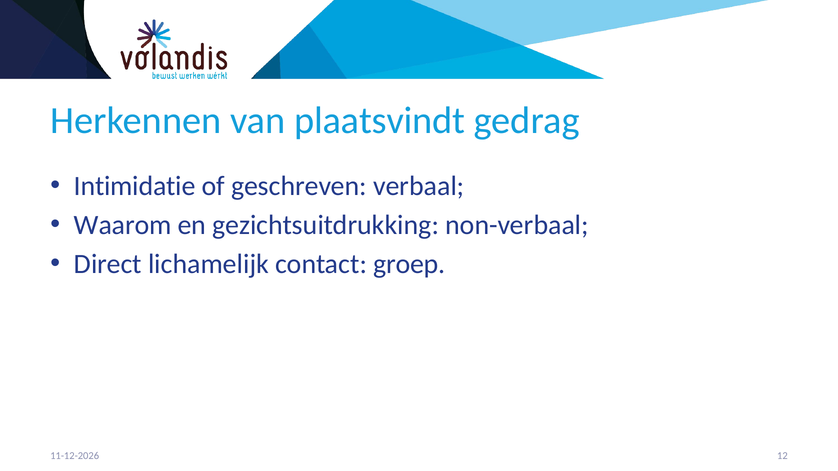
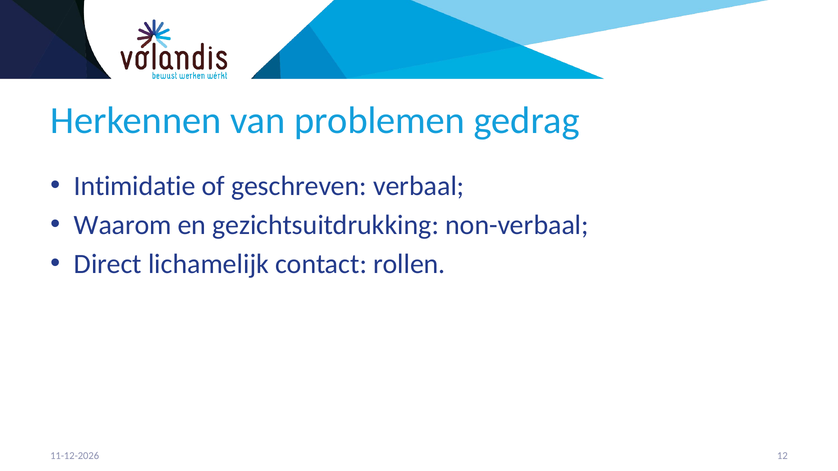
plaatsvindt: plaatsvindt -> problemen
groep: groep -> rollen
